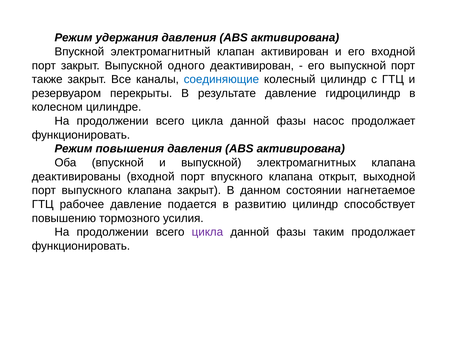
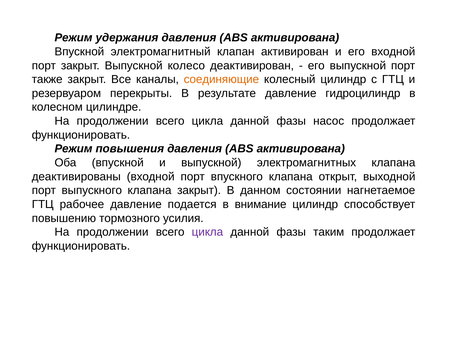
одного: одного -> колесо
соединяющие colour: blue -> orange
развитию: развитию -> внимание
